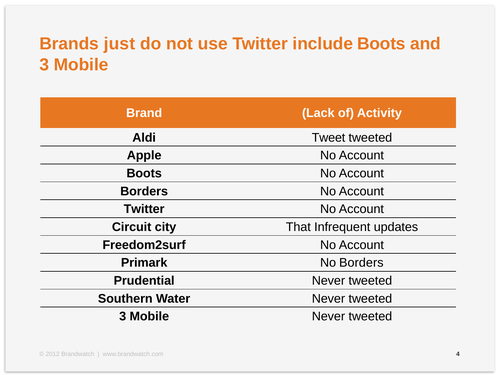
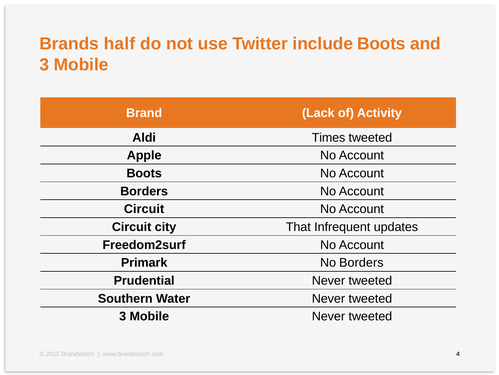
just: just -> half
Tweet: Tweet -> Times
Twitter at (144, 209): Twitter -> Circuit
